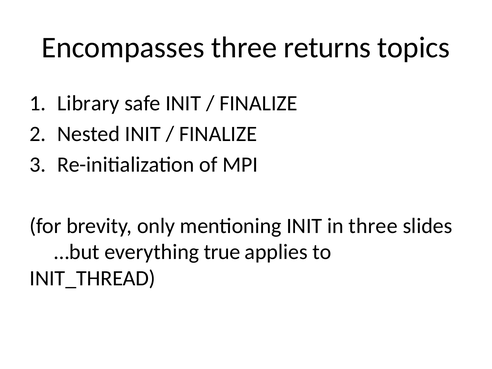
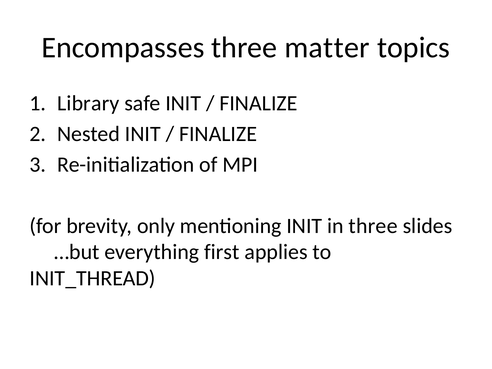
returns: returns -> matter
true: true -> first
